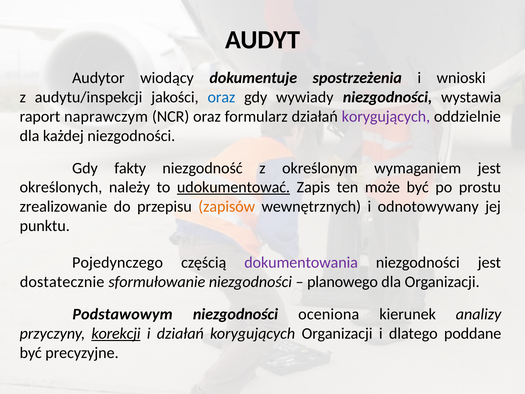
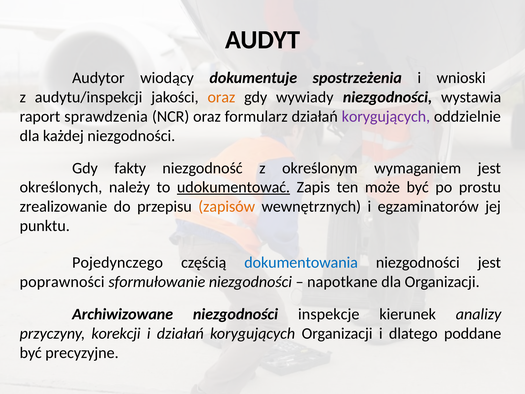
oraz at (221, 97) colour: blue -> orange
naprawczym: naprawczym -> sprawdzenia
odnotowywany: odnotowywany -> egzaminatorów
dokumentowania colour: purple -> blue
dostatecznie: dostatecznie -> poprawności
planowego: planowego -> napotkane
Podstawowym: Podstawowym -> Archiwizowane
oceniona: oceniona -> inspekcje
korekcji underline: present -> none
